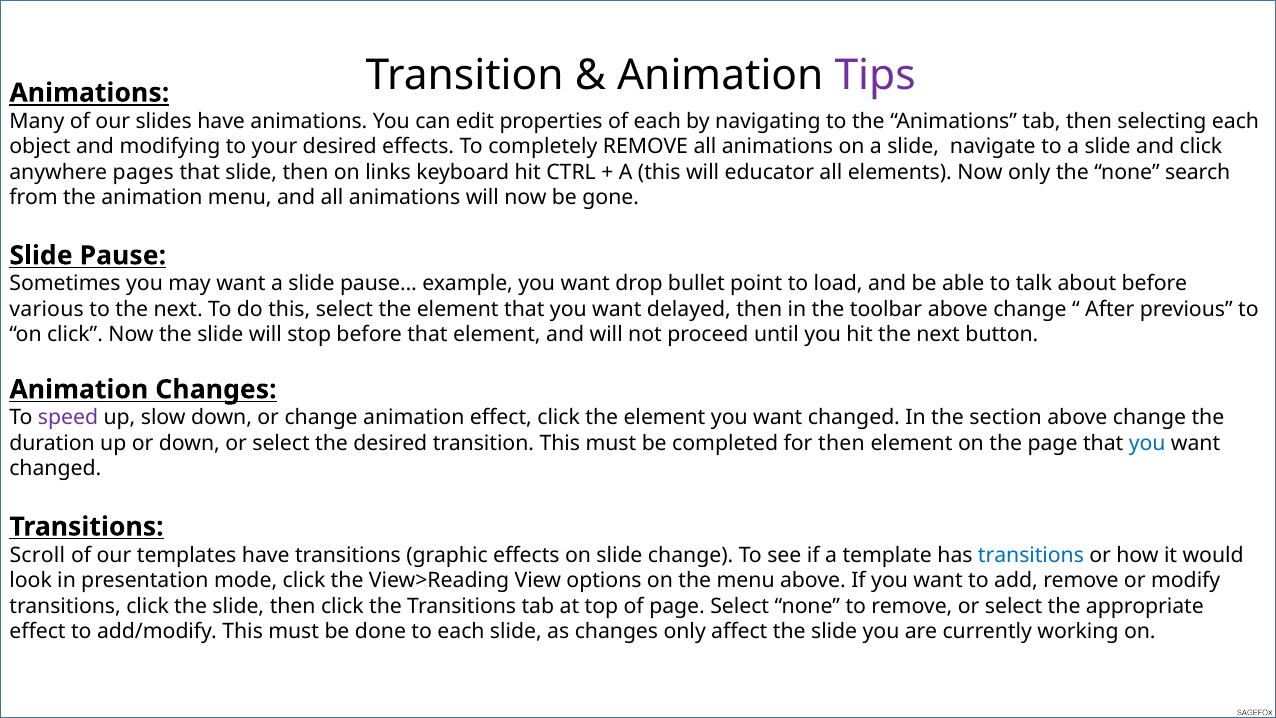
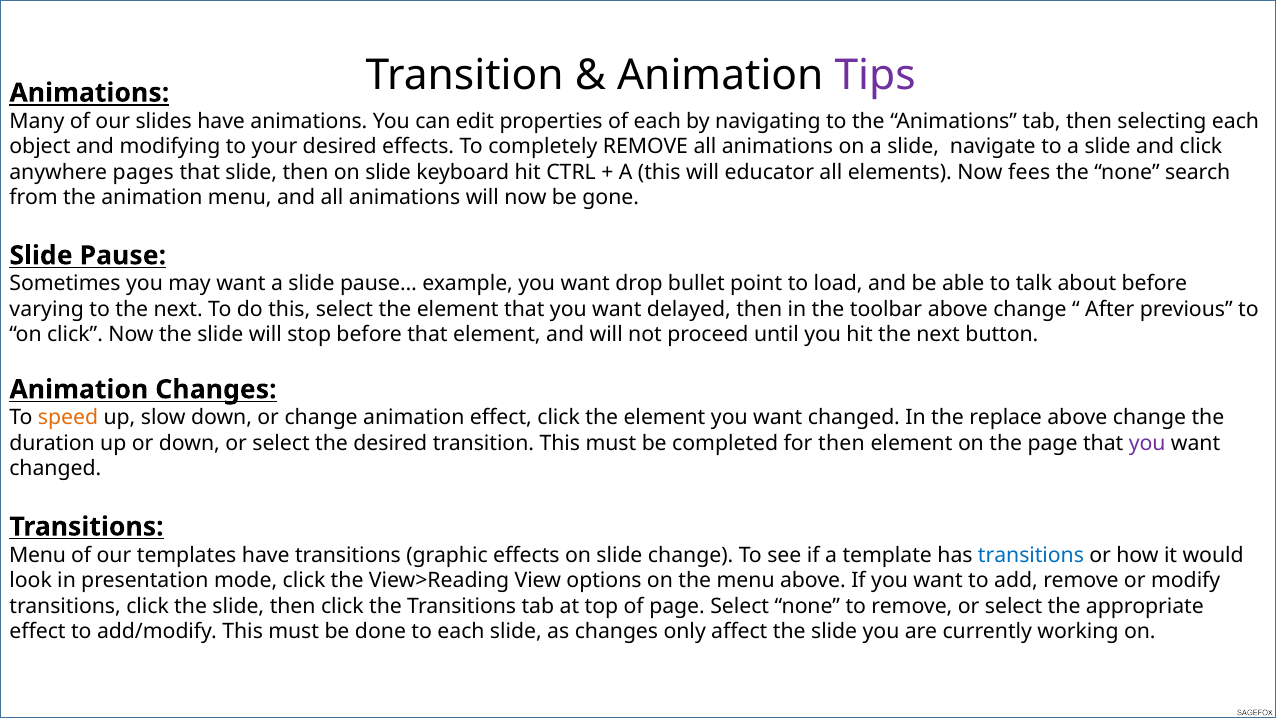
then on links: links -> slide
Now only: only -> fees
various: various -> varying
speed colour: purple -> orange
section: section -> replace
you at (1147, 443) colour: blue -> purple
Scroll at (37, 555): Scroll -> Menu
